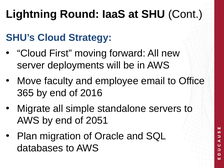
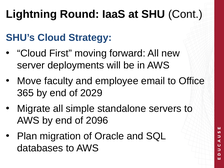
2016: 2016 -> 2029
2051: 2051 -> 2096
